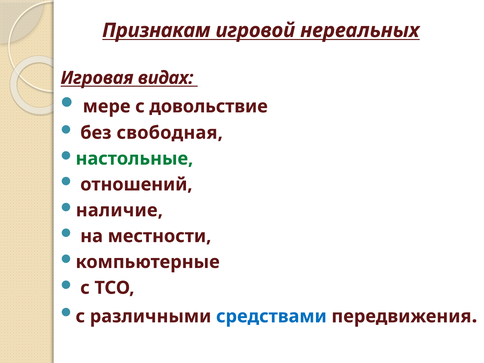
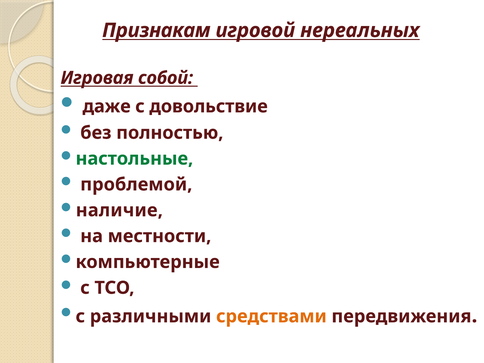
видах: видах -> собой
мере: мере -> даже
свободная: свободная -> полностью
отношений: отношений -> проблемой
средствами colour: blue -> orange
